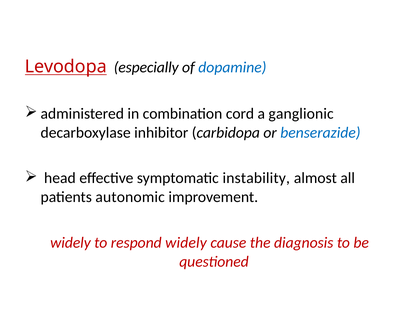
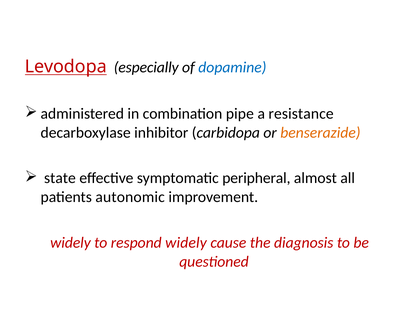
cord: cord -> pipe
ganglionic: ganglionic -> resistance
benserazide colour: blue -> orange
head: head -> state
instability: instability -> peripheral
